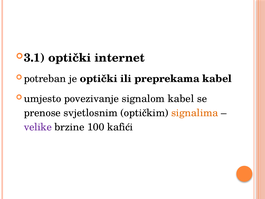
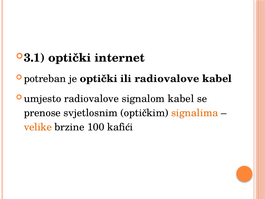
ili preprekama: preprekama -> radiovalove
povezivanje at (92, 99): povezivanje -> radiovalove
velike colour: purple -> orange
